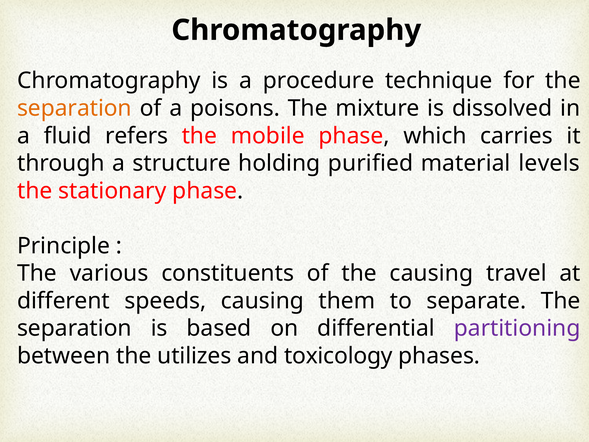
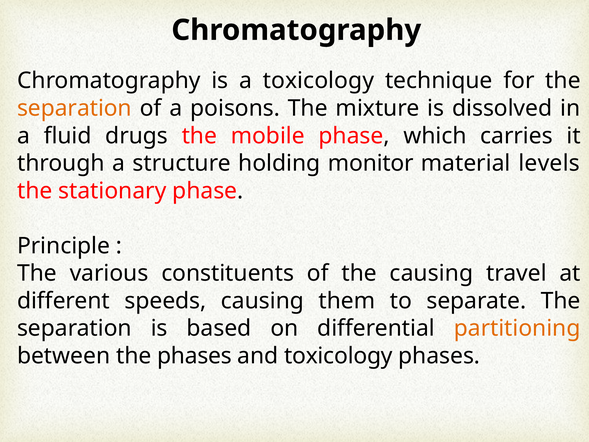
a procedure: procedure -> toxicology
refers: refers -> drugs
purified: purified -> monitor
partitioning colour: purple -> orange
the utilizes: utilizes -> phases
